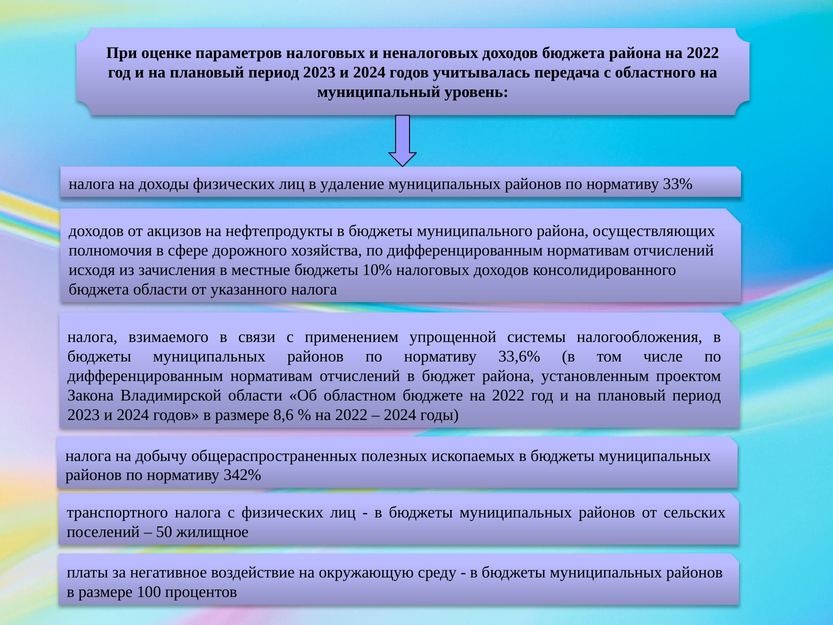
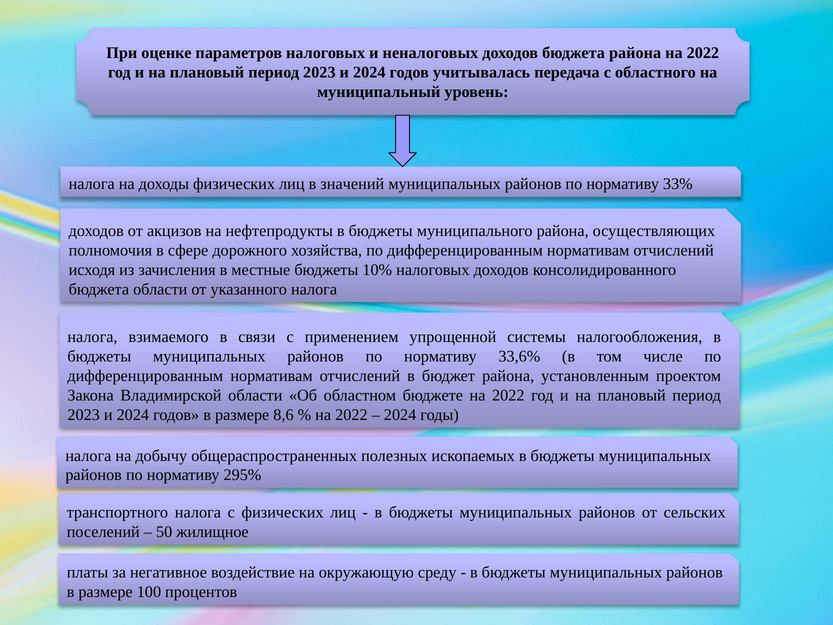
удаление: удаление -> значений
342%: 342% -> 295%
